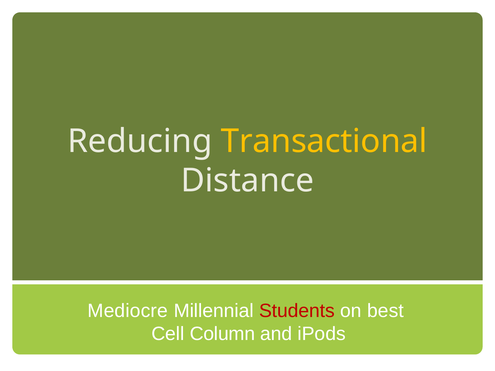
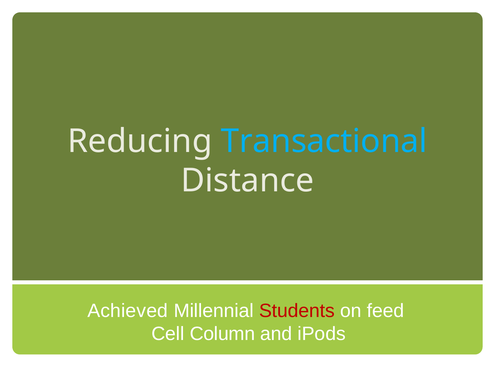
Transactional colour: yellow -> light blue
Mediocre: Mediocre -> Achieved
best: best -> feed
